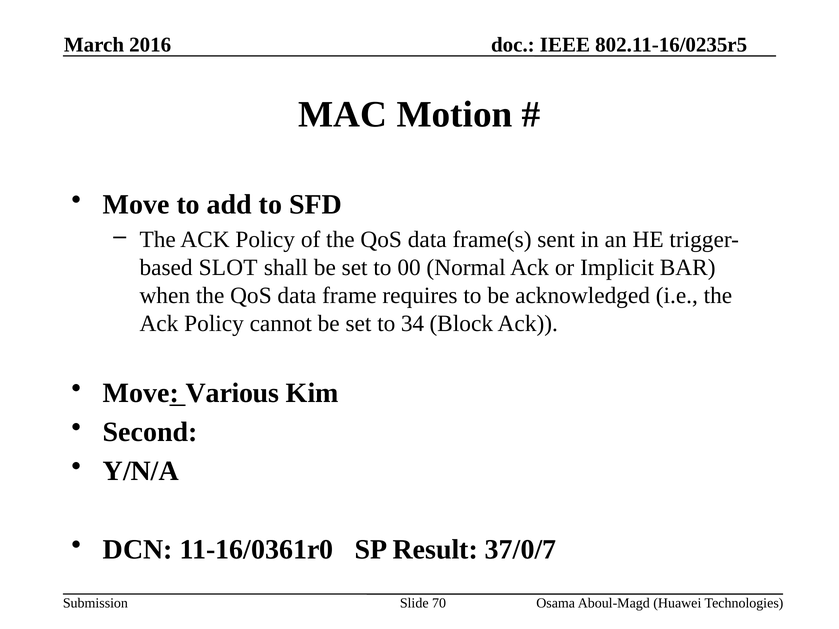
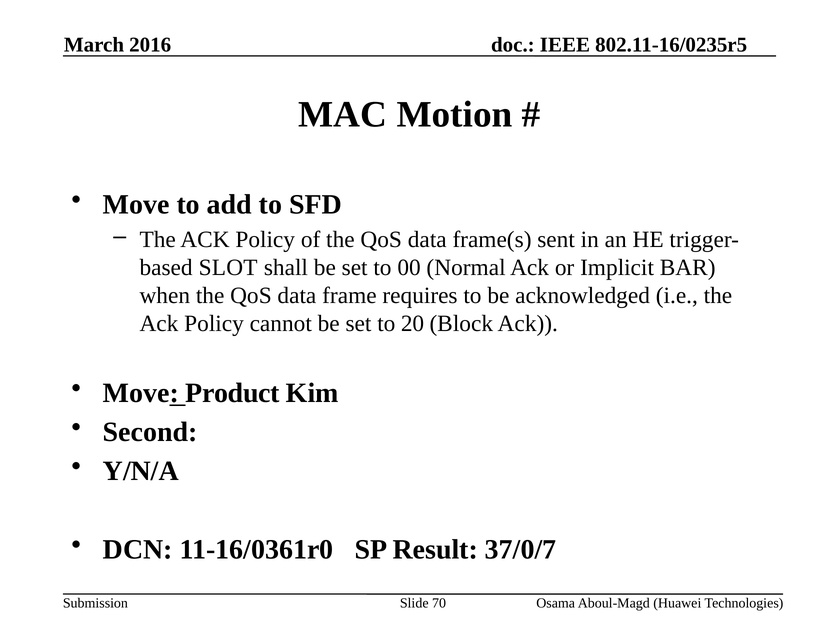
34: 34 -> 20
Various: Various -> Product
